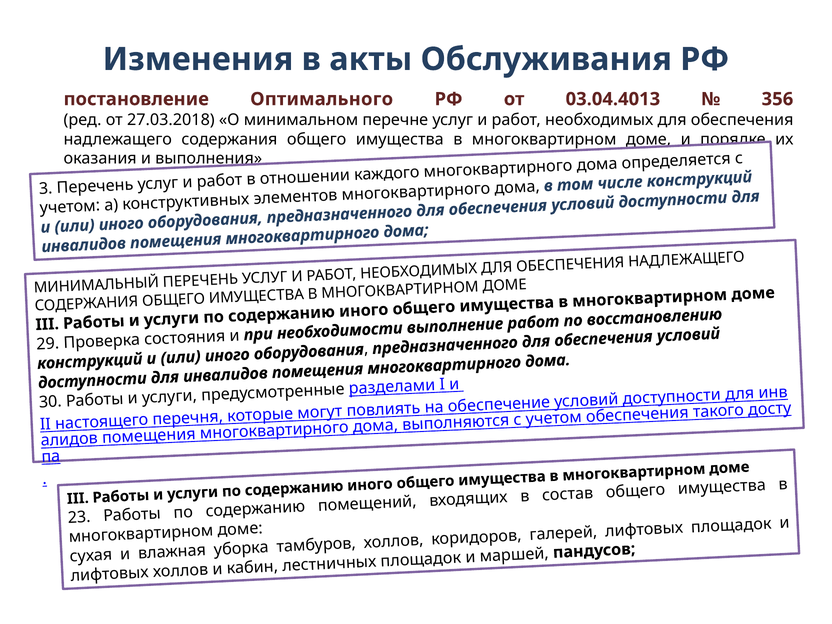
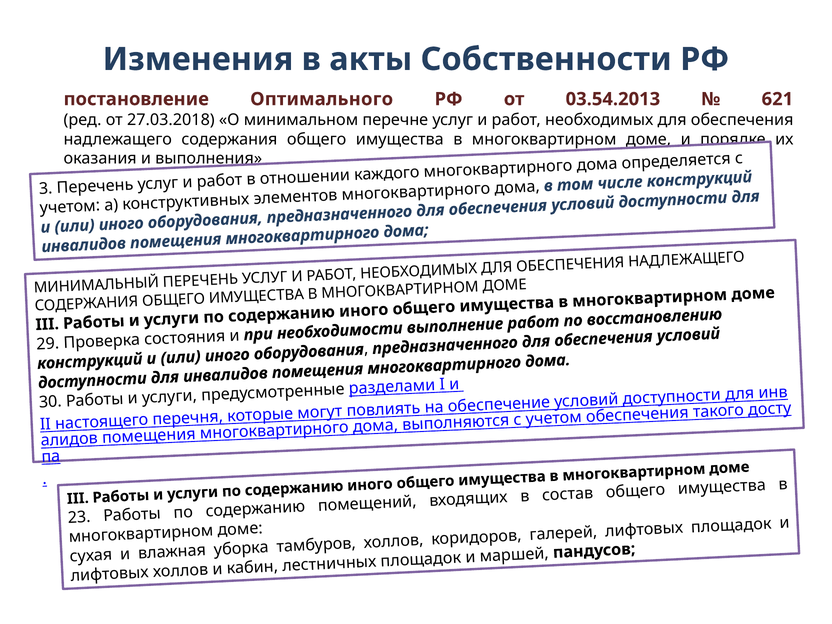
Обслуживания: Обслуживания -> Собственности
03.04.4013: 03.04.4013 -> 03.54.2013
356: 356 -> 621
